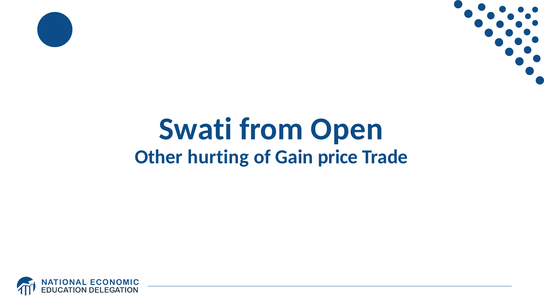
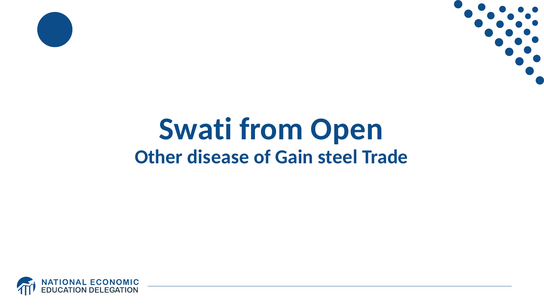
hurting: hurting -> disease
price: price -> steel
